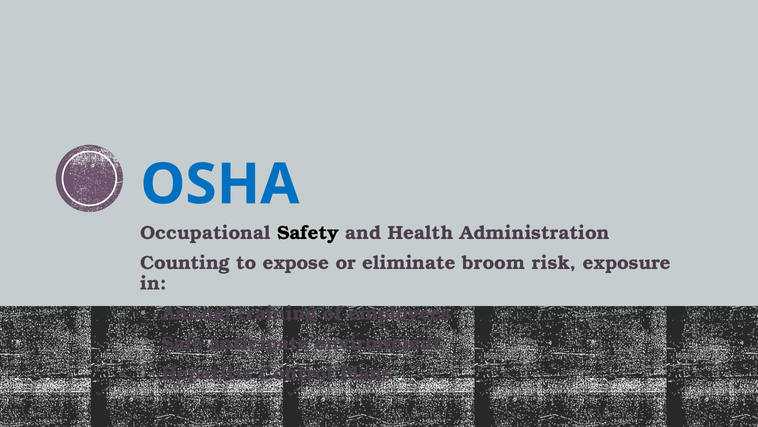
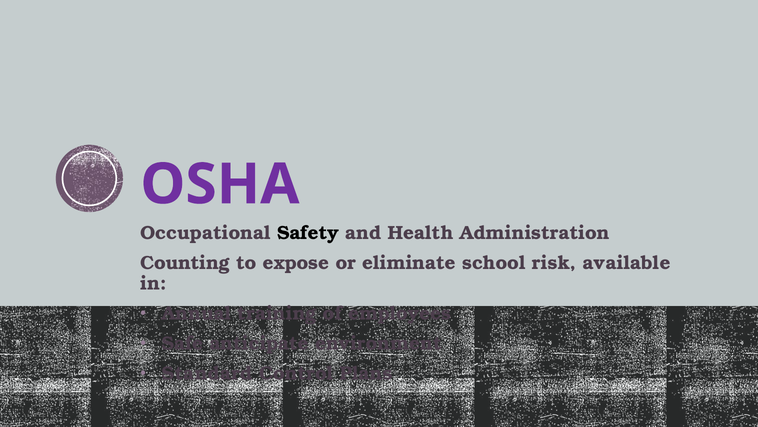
OSHA colour: blue -> purple
broom: broom -> school
exposure: exposure -> available
Hepatitis: Hepatitis -> Standard
